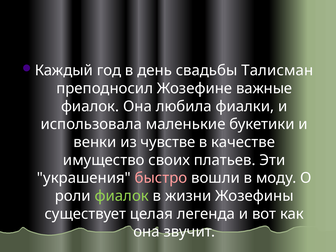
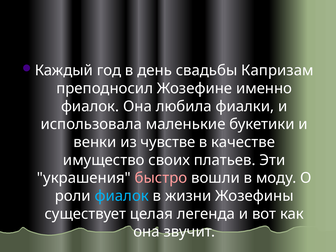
Талисман: Талисман -> Капризам
важные: важные -> именно
фиалок at (122, 196) colour: light green -> light blue
